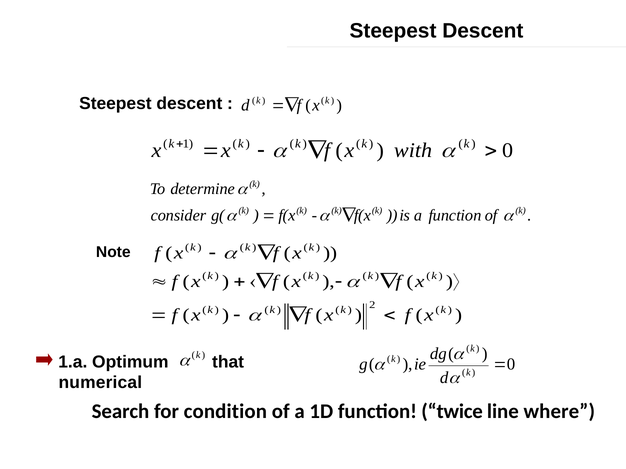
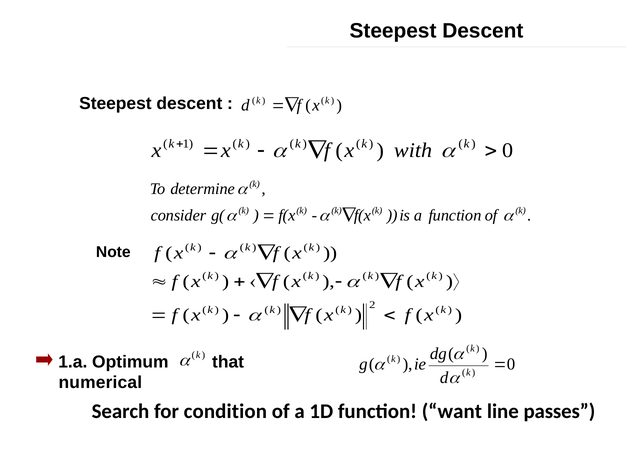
twice: twice -> want
where: where -> passes
